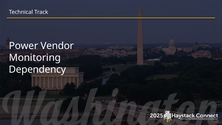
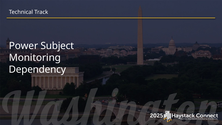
Vendor: Vendor -> Subject
